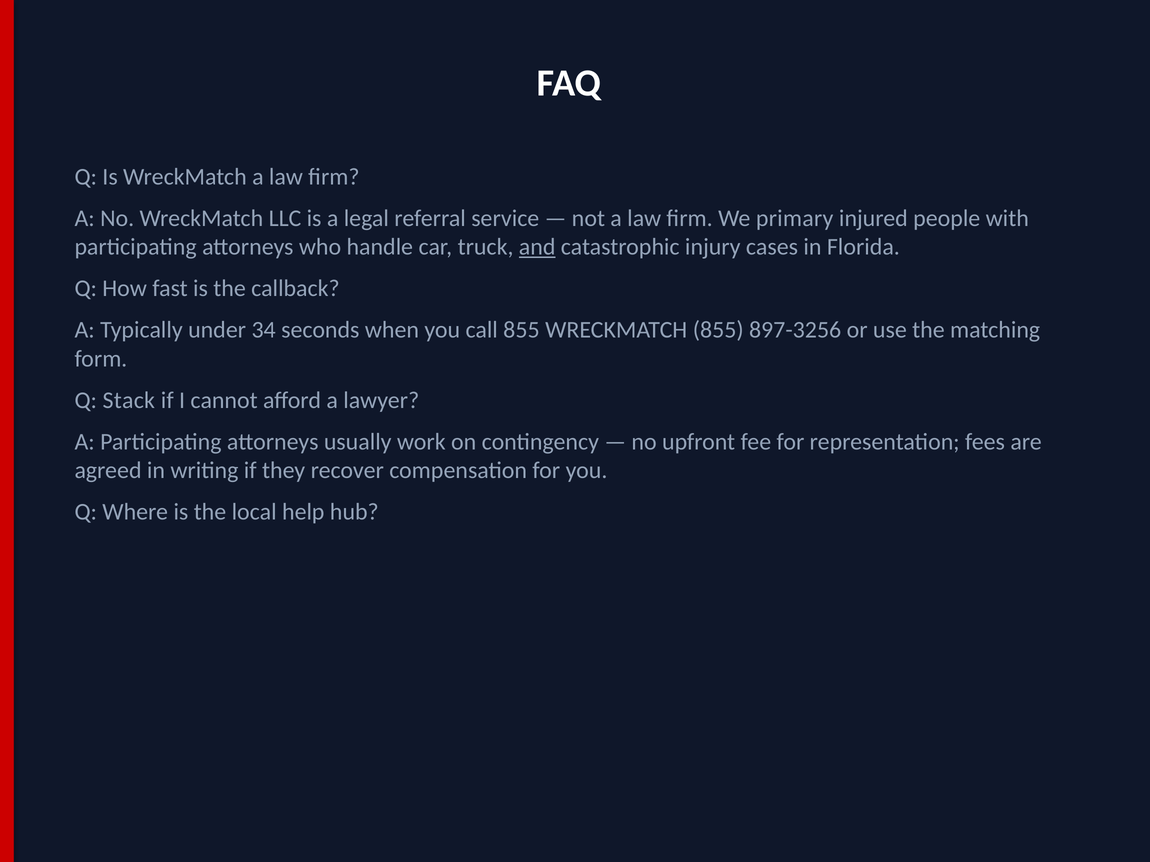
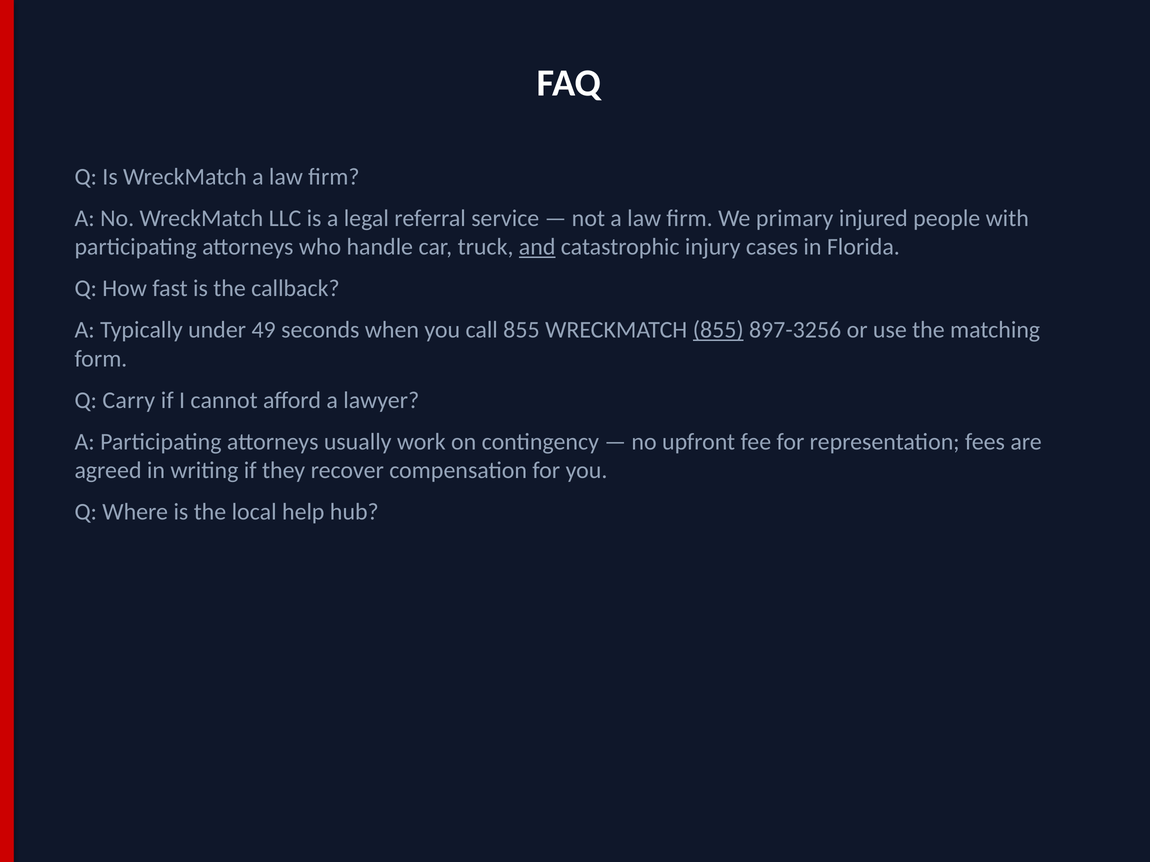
34: 34 -> 49
855 at (718, 330) underline: none -> present
Stack: Stack -> Carry
